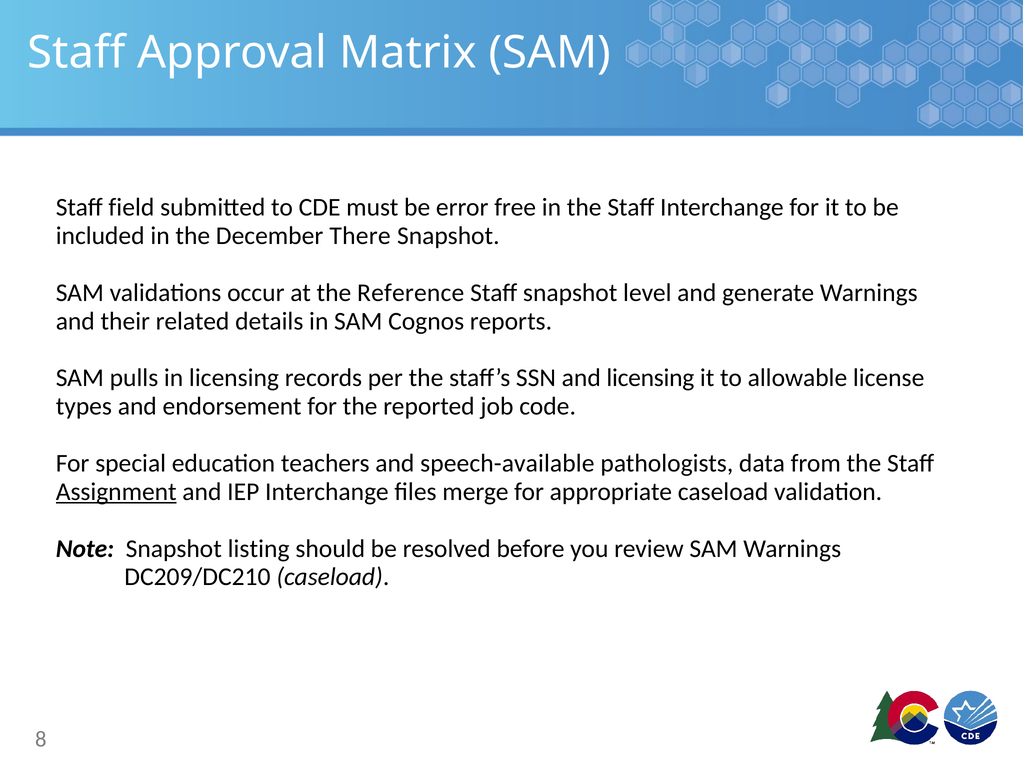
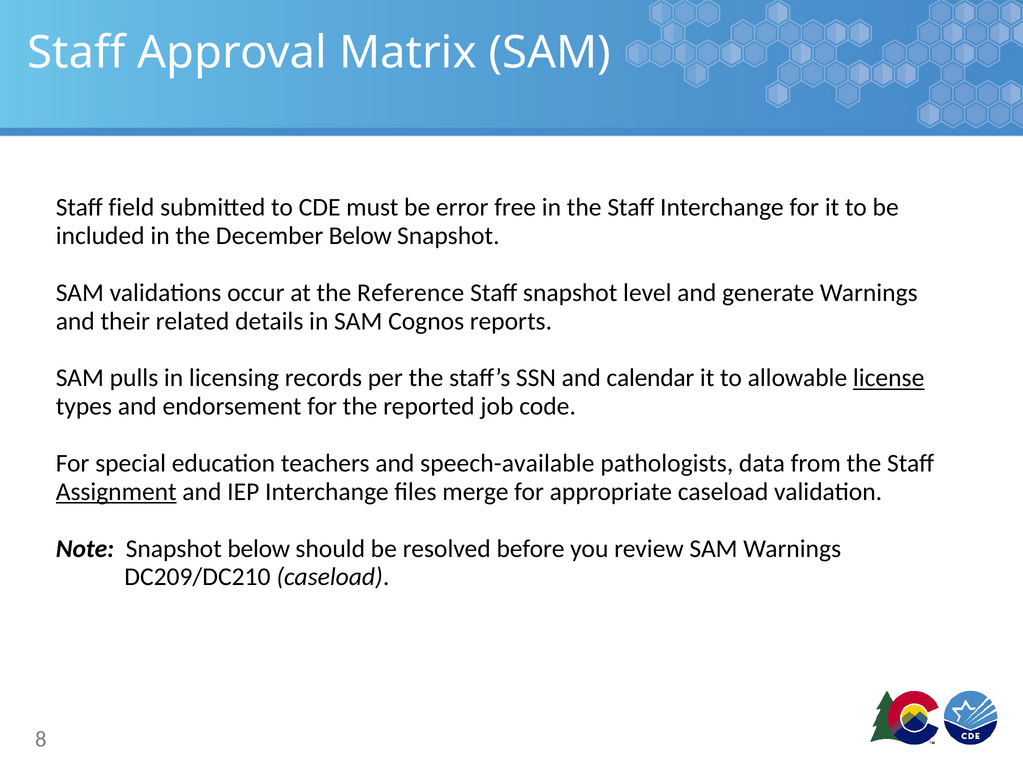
December There: There -> Below
and licensing: licensing -> calendar
license underline: none -> present
Snapshot listing: listing -> below
